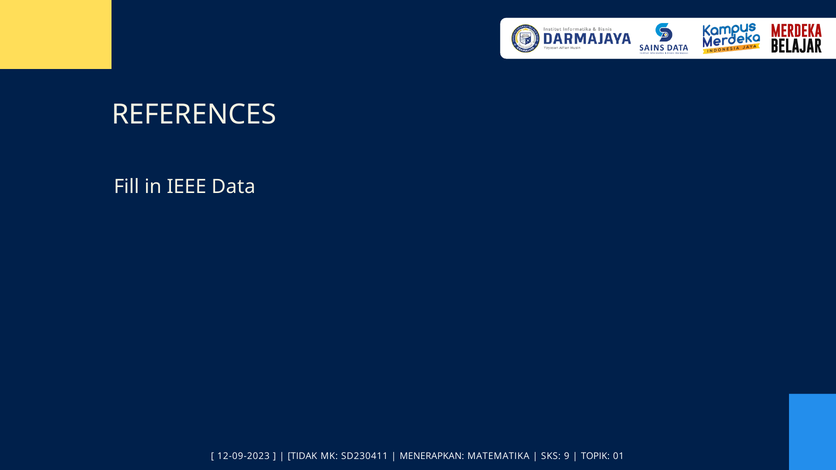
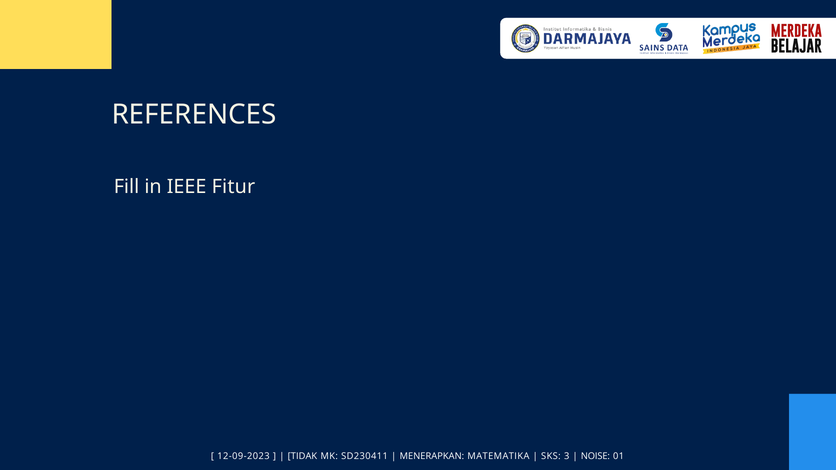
Data: Data -> Fitur
9: 9 -> 3
TOPIK: TOPIK -> NOISE
